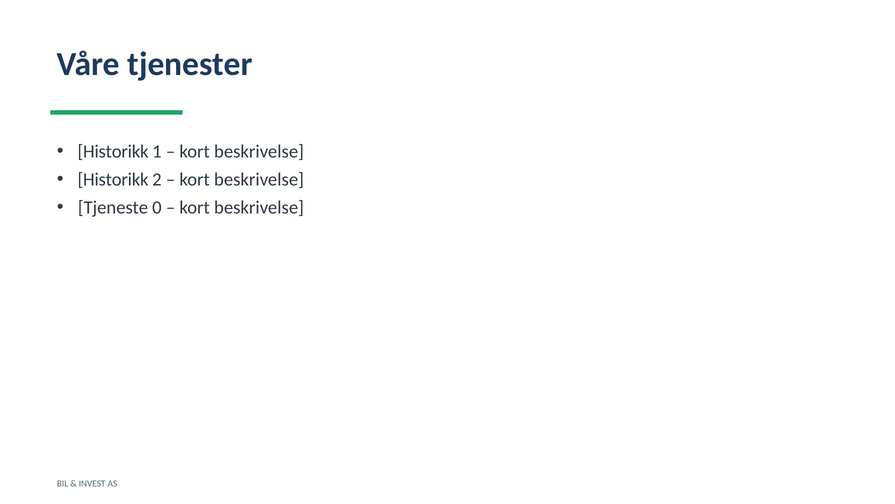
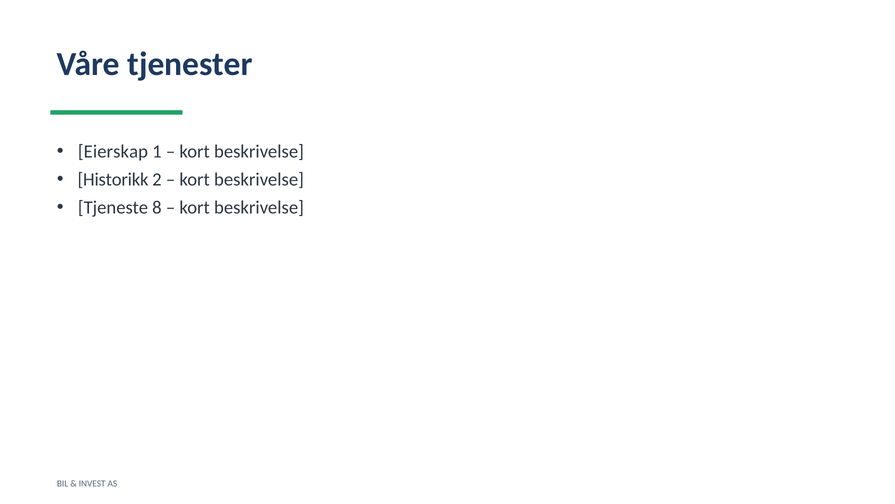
Historikk at (113, 152): Historikk -> Eierskap
0: 0 -> 8
